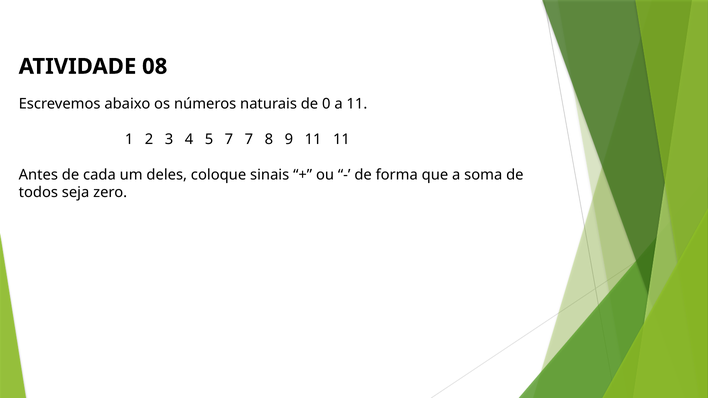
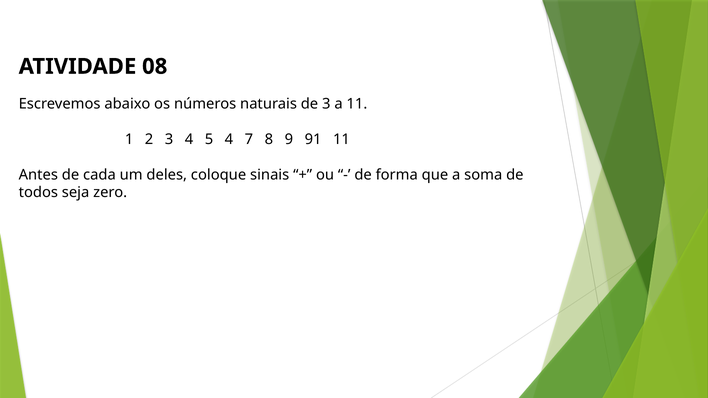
de 0: 0 -> 3
5 7: 7 -> 4
9 11: 11 -> 91
